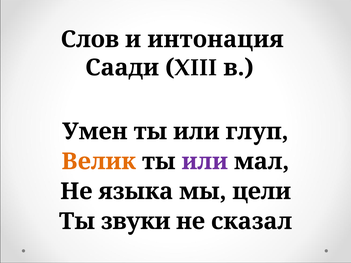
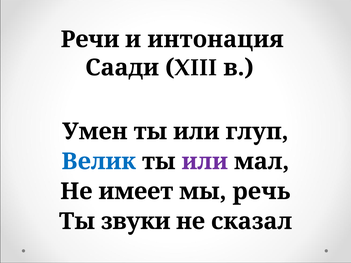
Слов: Слов -> Речи
Велик colour: orange -> blue
языка: языка -> имеет
цели: цели -> речь
